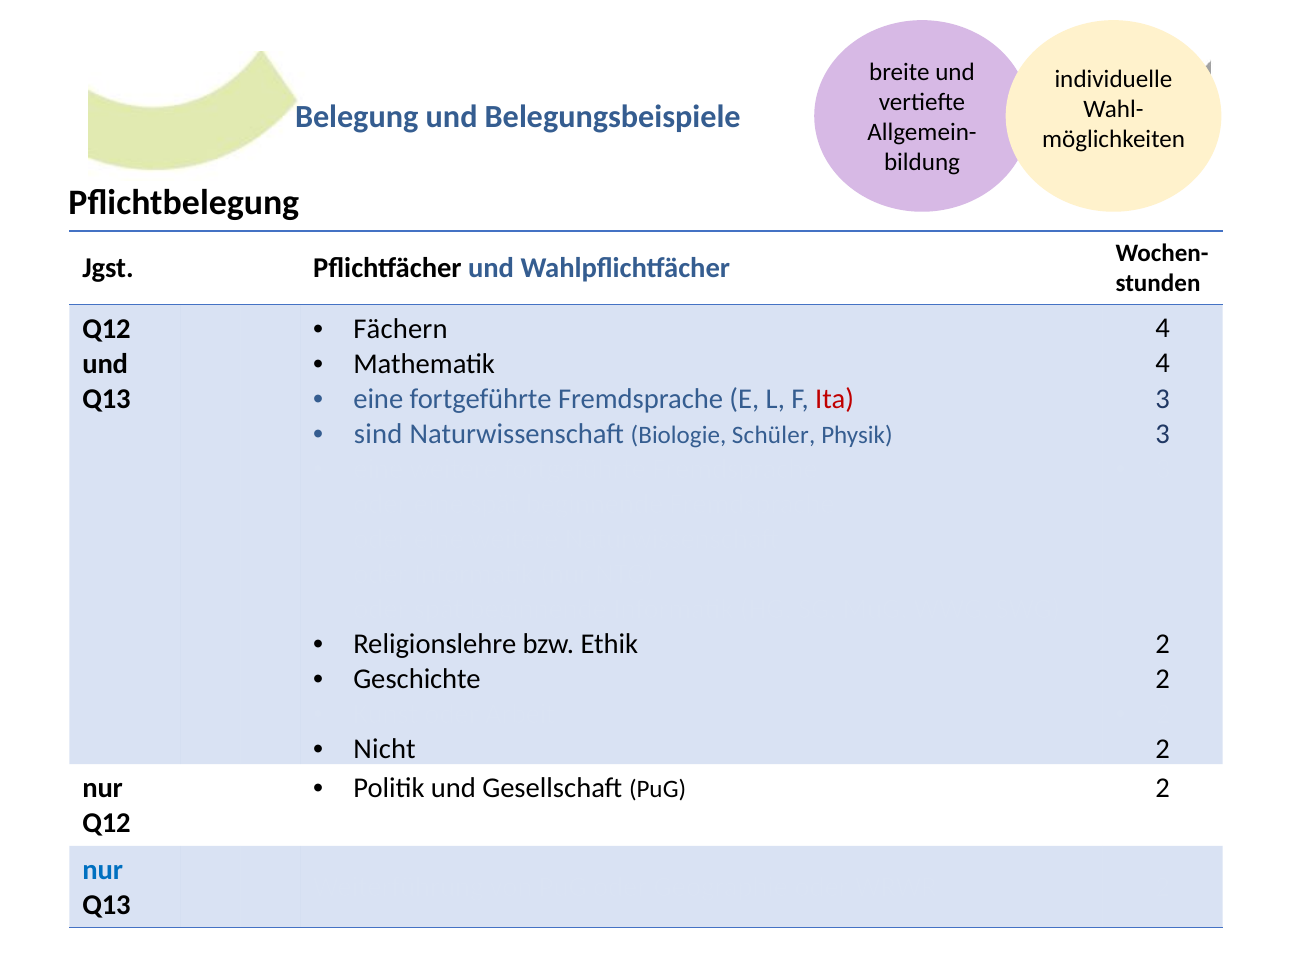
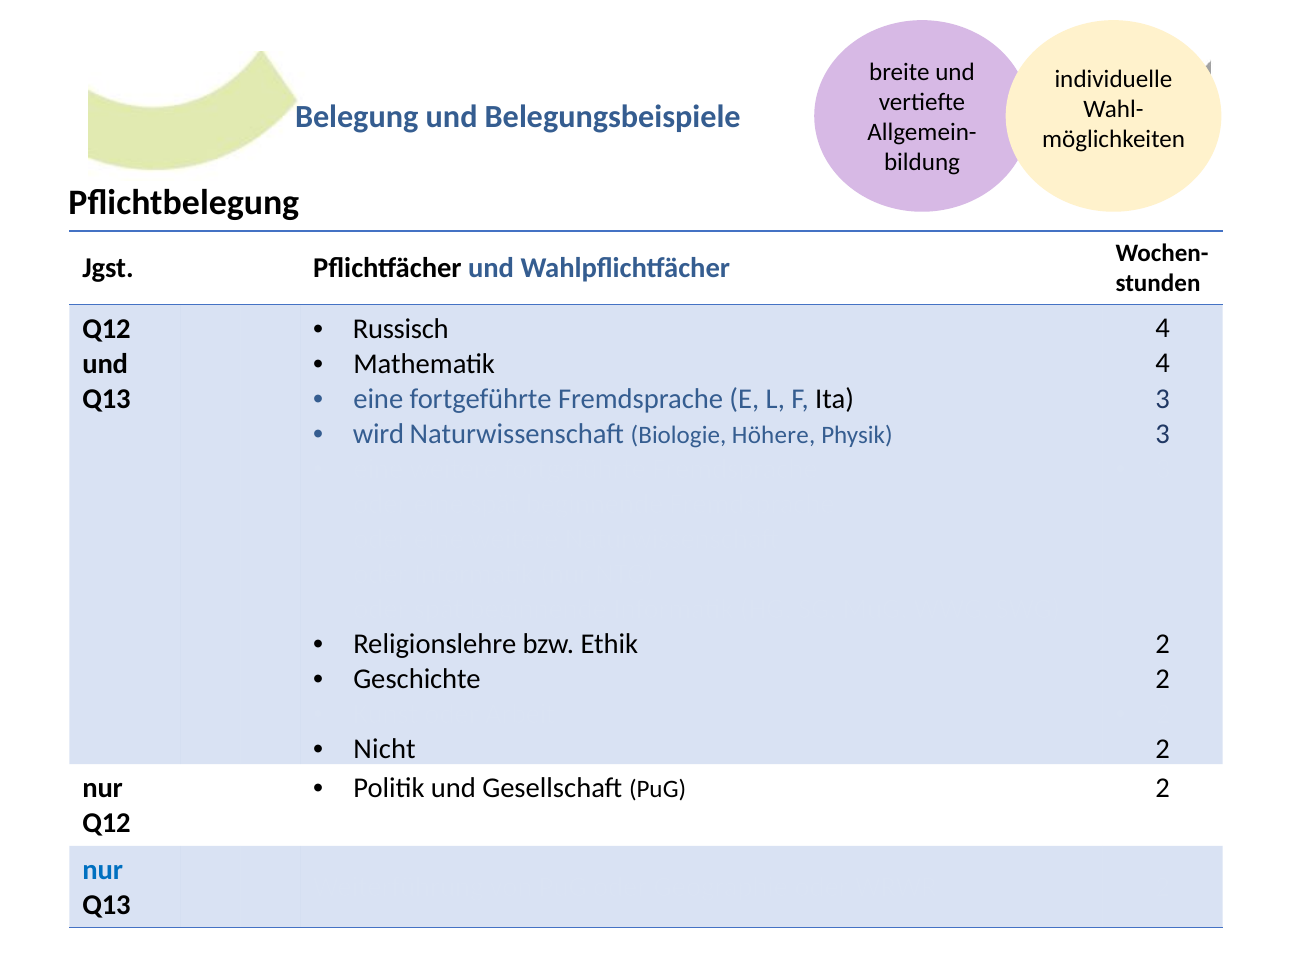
Fächern: Fächern -> Russisch
Ita colour: red -> black
sind: sind -> wird
Schüler: Schüler -> Höhere
